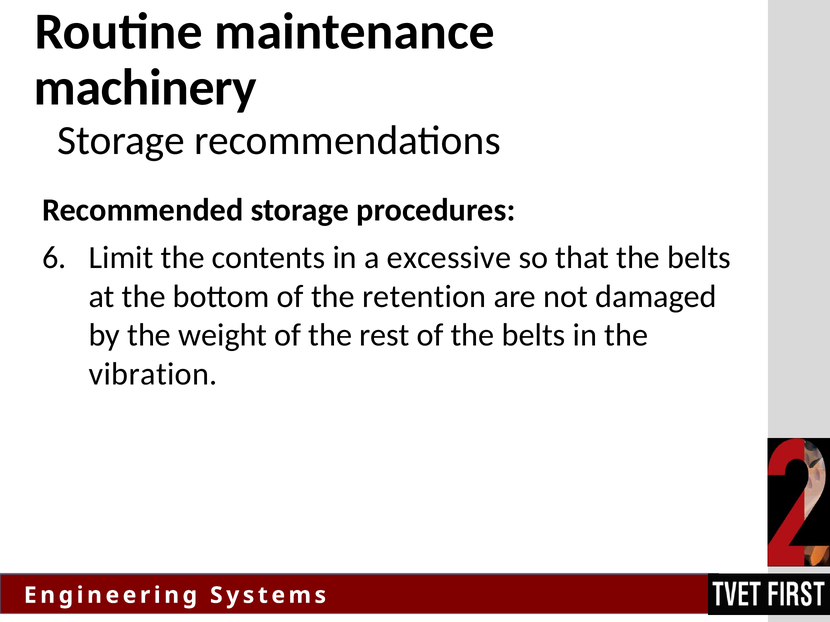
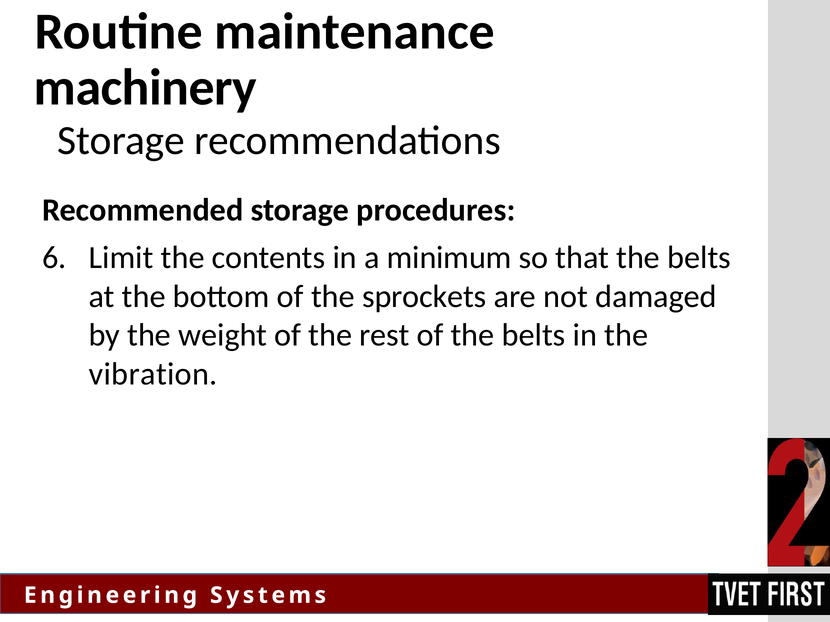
excessive: excessive -> minimum
retention: retention -> sprockets
